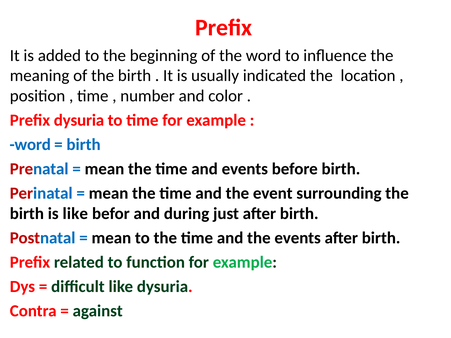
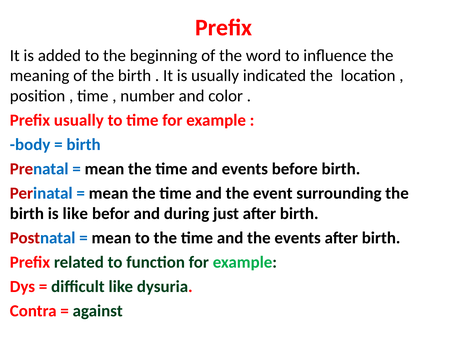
Prefix dysuria: dysuria -> usually
word at (30, 145): word -> body
